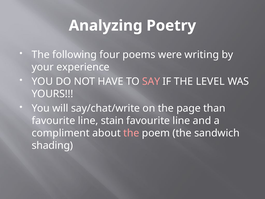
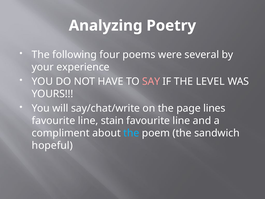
writing: writing -> several
than: than -> lines
the at (131, 133) colour: pink -> light blue
shading: shading -> hopeful
